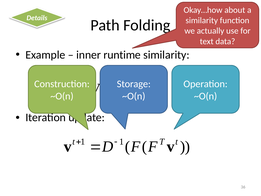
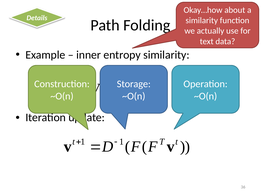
runtime: runtime -> entropy
